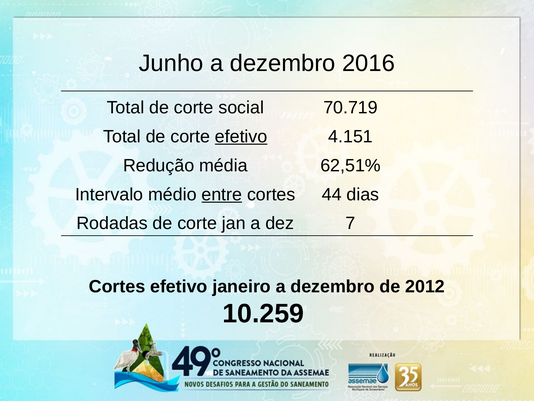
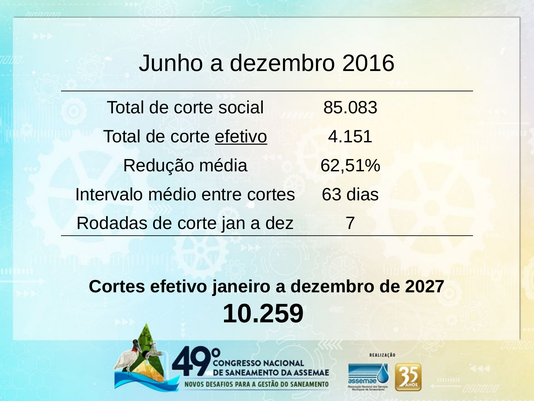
70.719: 70.719 -> 85.083
entre underline: present -> none
44: 44 -> 63
2012: 2012 -> 2027
